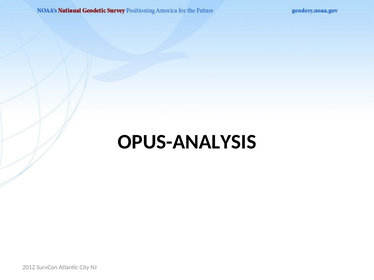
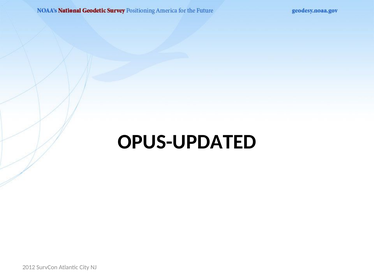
OPUS-ANALYSIS: OPUS-ANALYSIS -> OPUS-UPDATED
